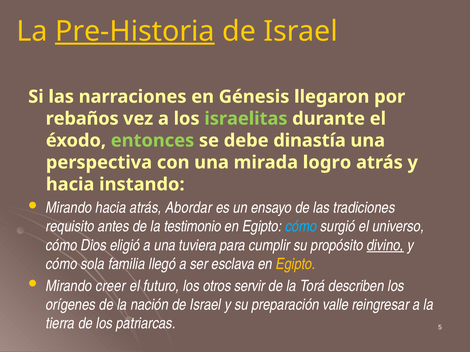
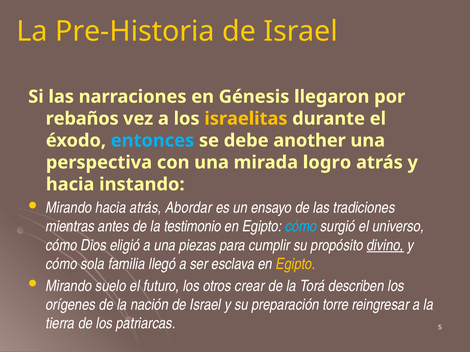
Pre-Historia underline: present -> none
israelitas colour: light green -> yellow
entonces colour: light green -> light blue
dinastía: dinastía -> another
requisito: requisito -> mientras
tuviera: tuviera -> piezas
creer: creer -> suelo
servir: servir -> crear
valle: valle -> torre
